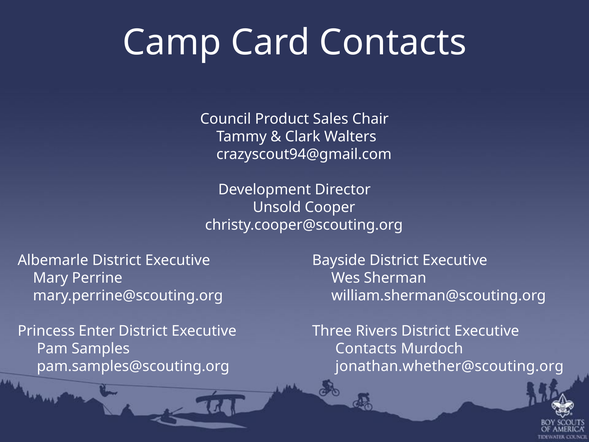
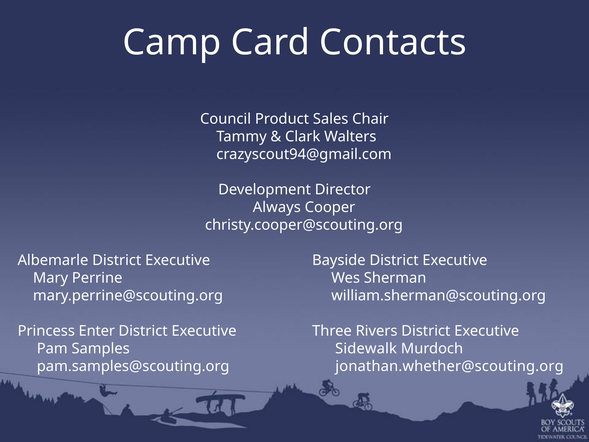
Unsold: Unsold -> Always
Samples Contacts: Contacts -> Sidewalk
